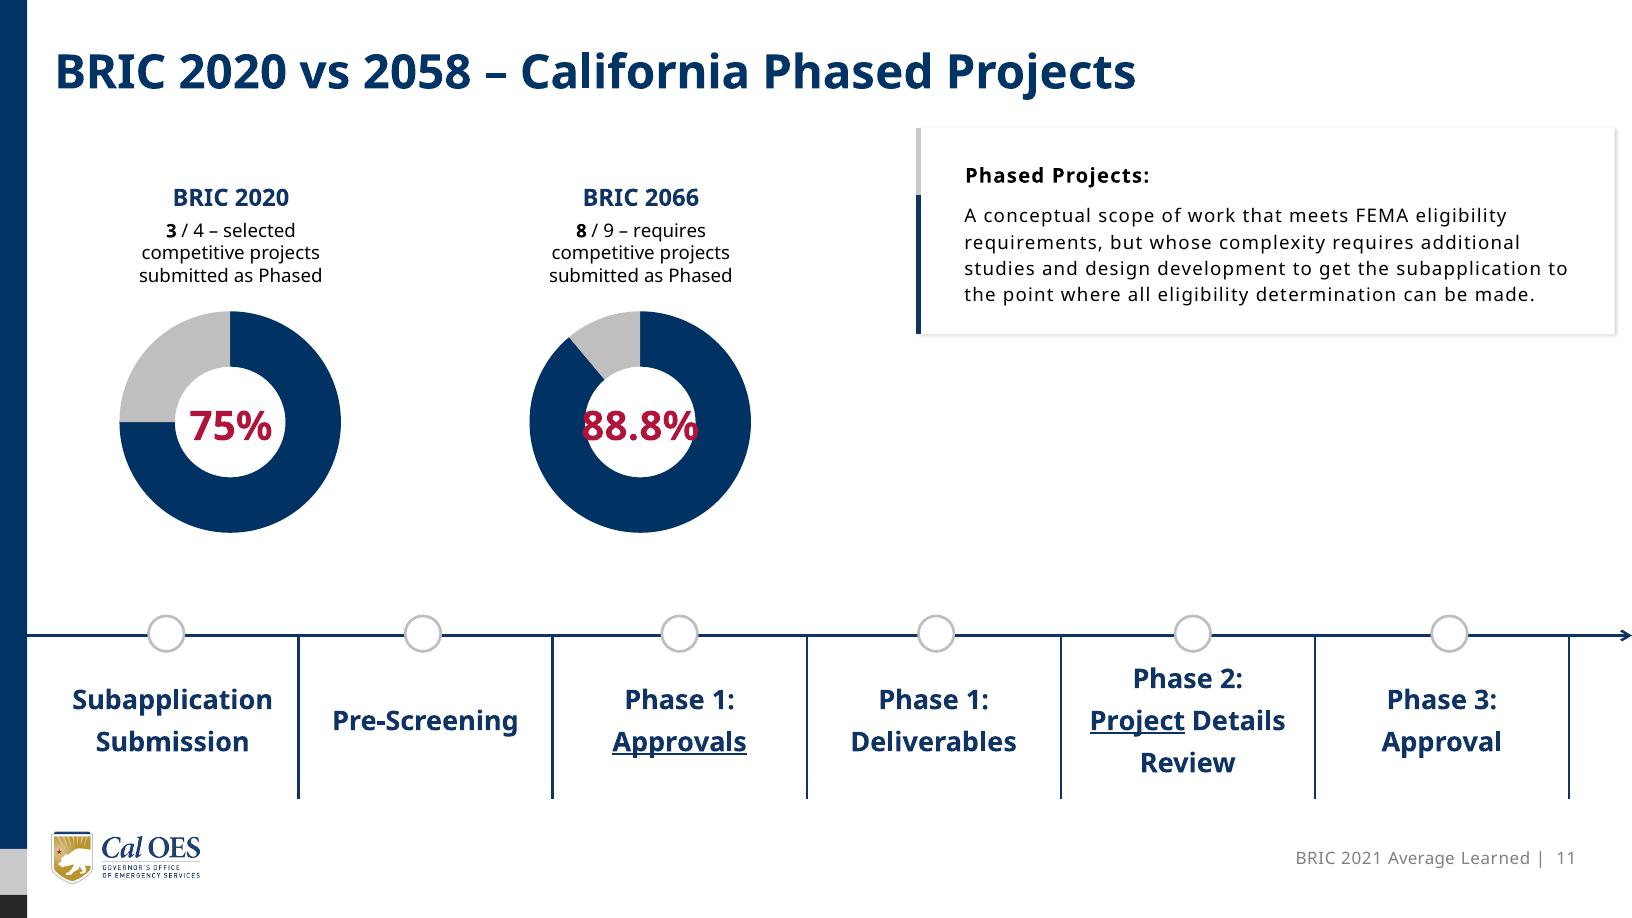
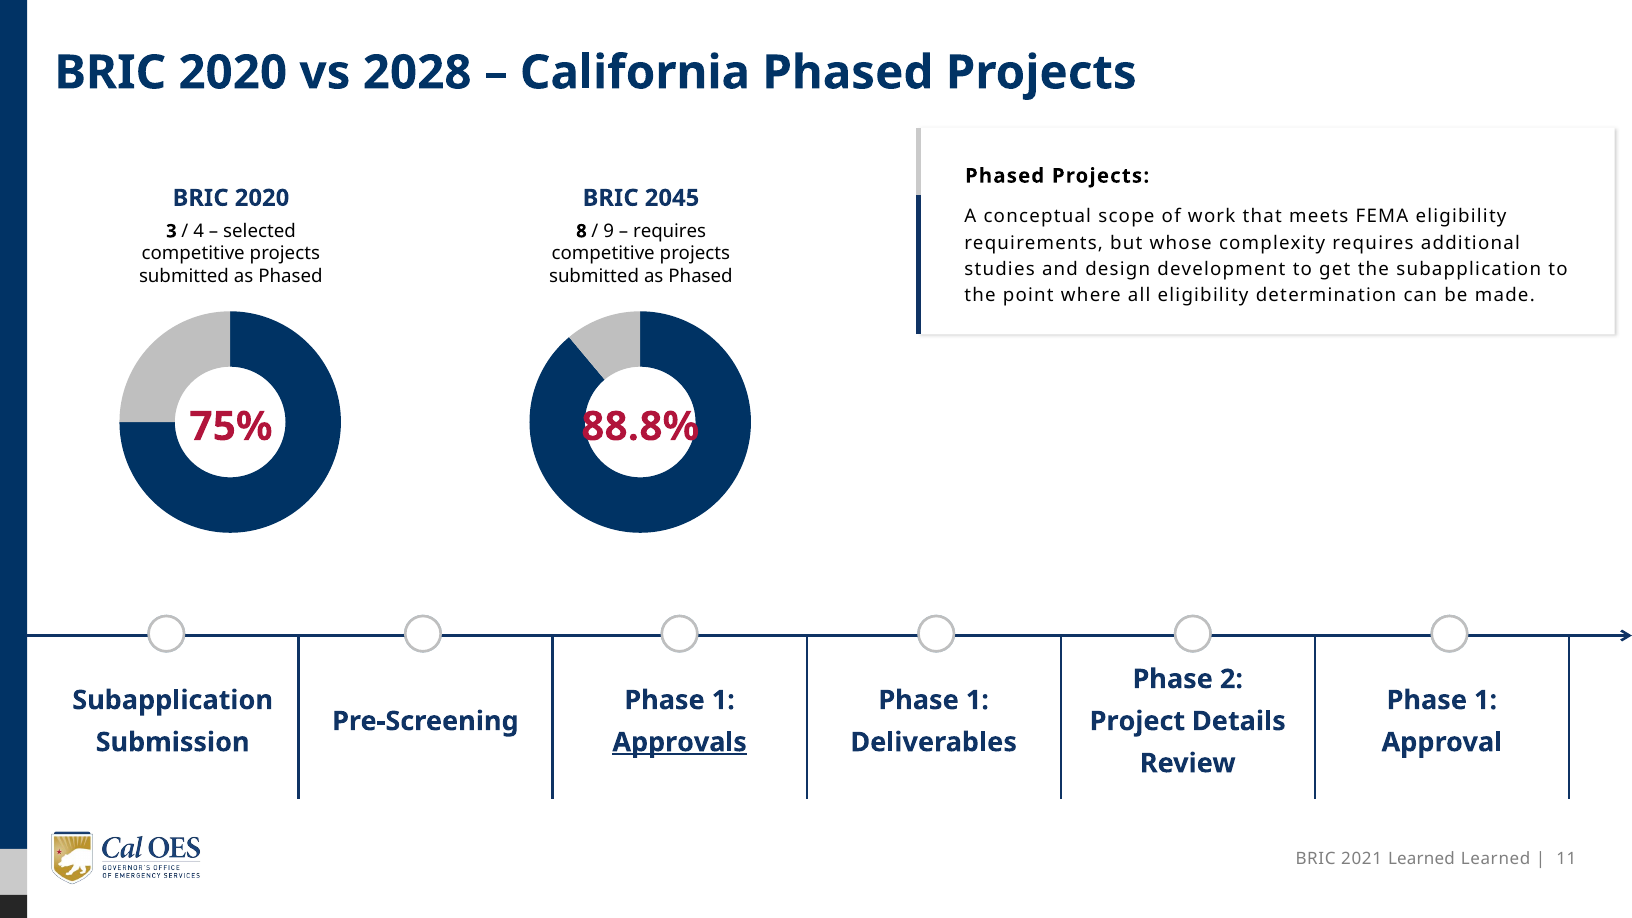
2058: 2058 -> 2028
2066: 2066 -> 2045
3 at (1486, 700): 3 -> 1
Project underline: present -> none
2021 Average: Average -> Learned
